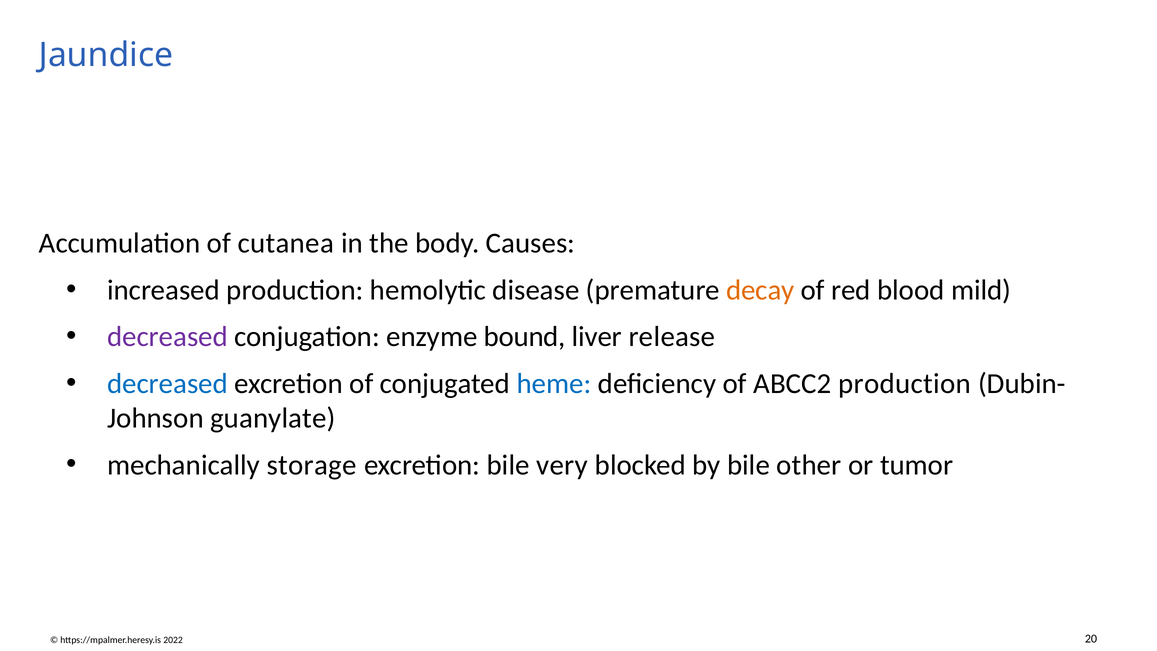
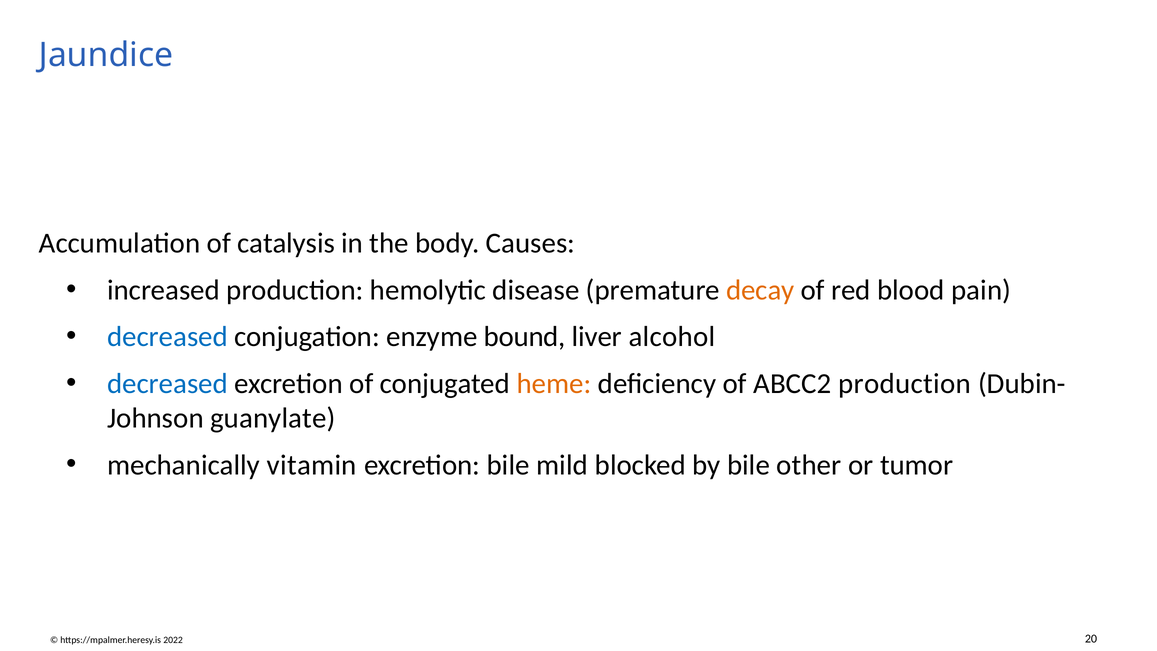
cutanea: cutanea -> catalysis
mild: mild -> pain
decreased at (168, 337) colour: purple -> blue
release: release -> alcohol
heme colour: blue -> orange
storage: storage -> vitamin
very: very -> mild
